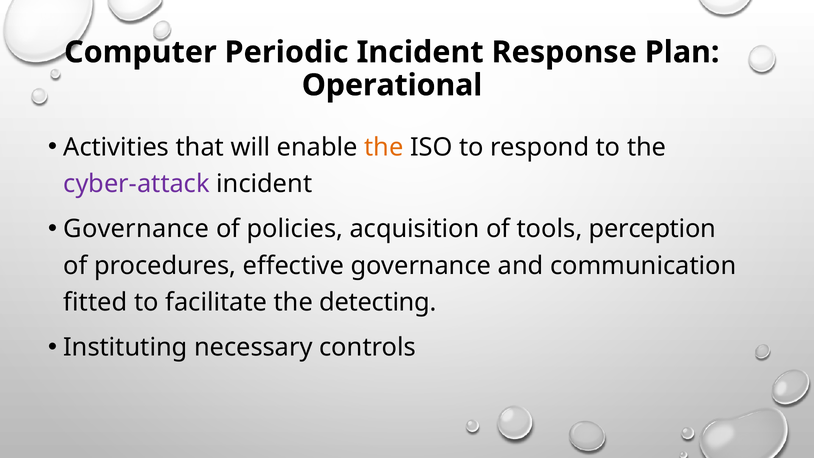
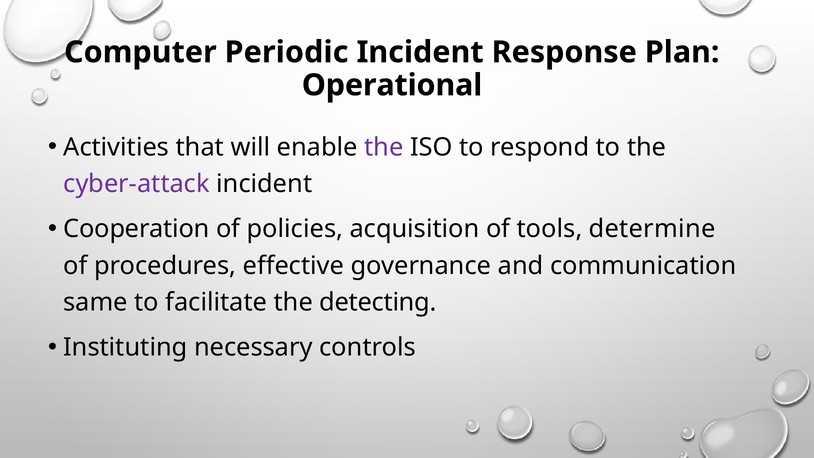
the at (384, 147) colour: orange -> purple
Governance at (136, 229): Governance -> Cooperation
perception: perception -> determine
fitted: fitted -> same
